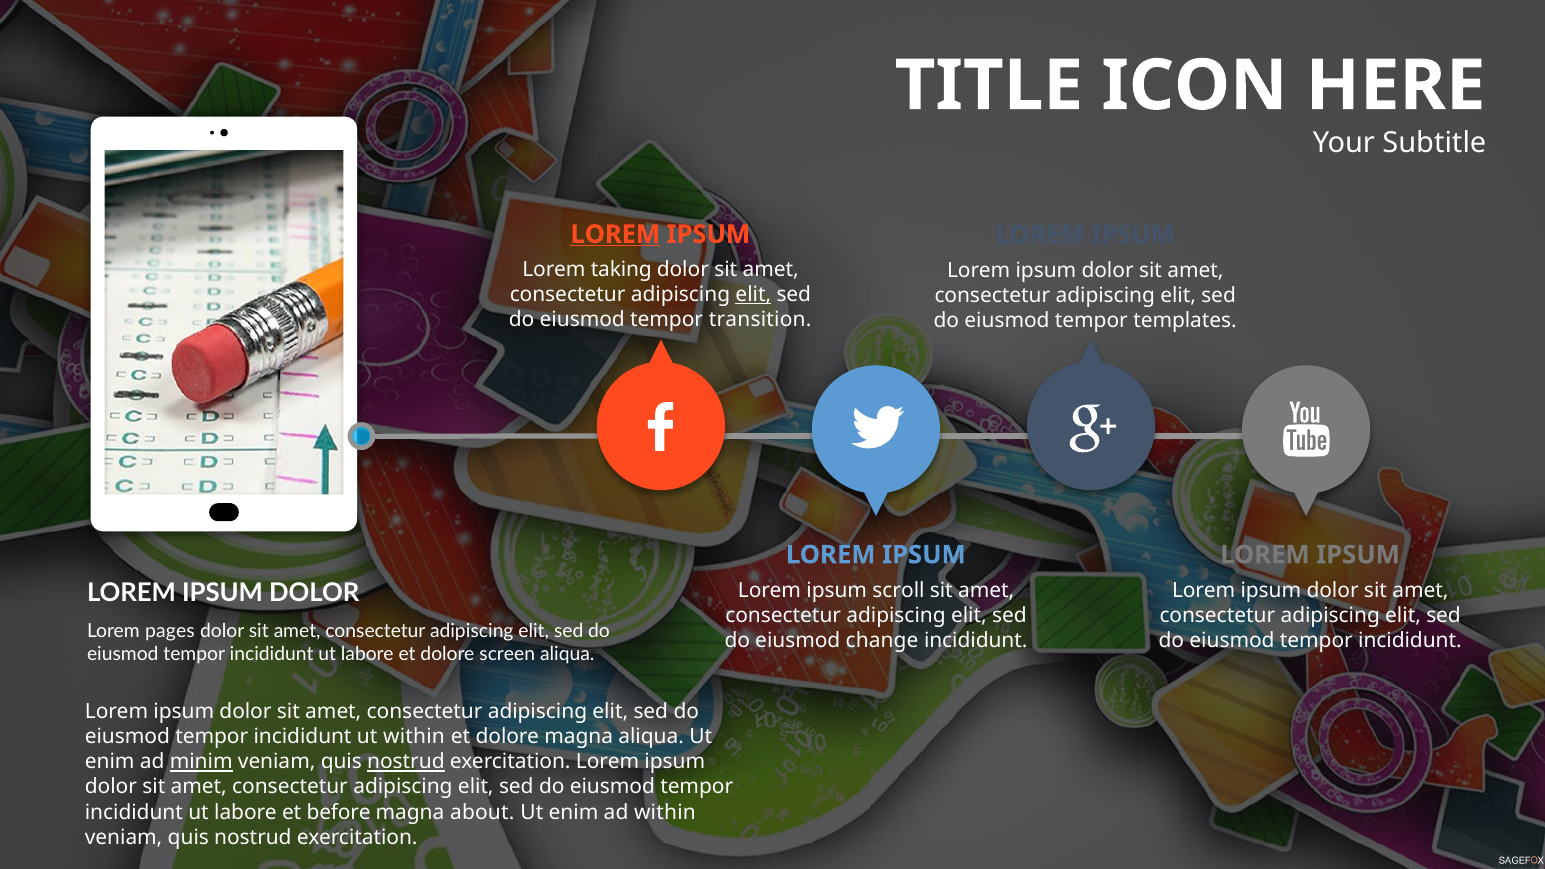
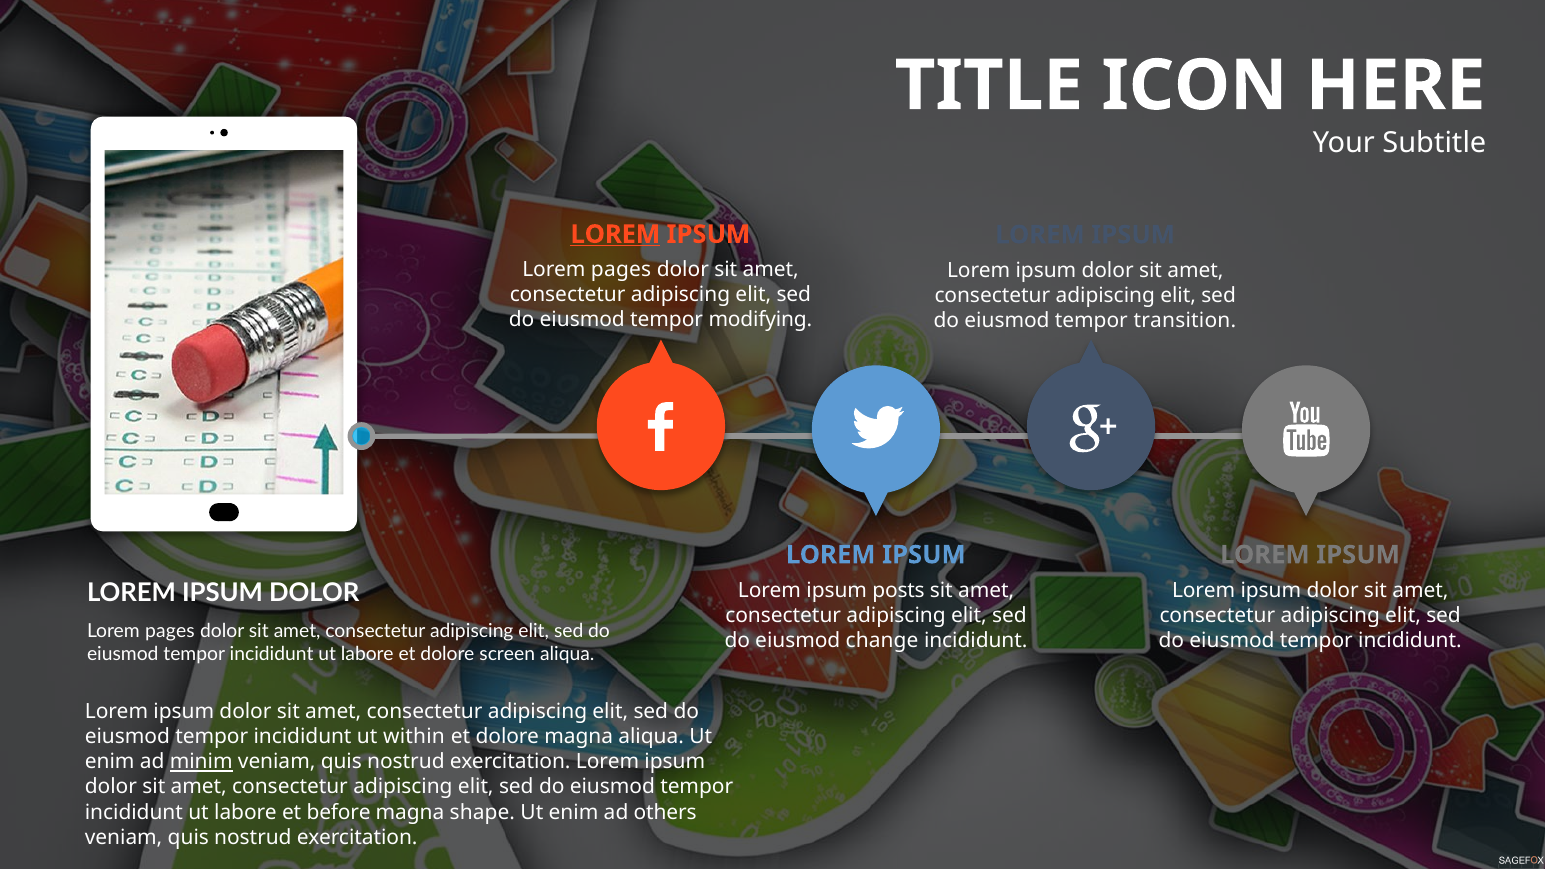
taking at (621, 270): taking -> pages
elit at (753, 295) underline: present -> none
transition: transition -> modifying
templates: templates -> transition
scroll: scroll -> posts
nostrud at (406, 762) underline: present -> none
about: about -> shape
ad within: within -> others
